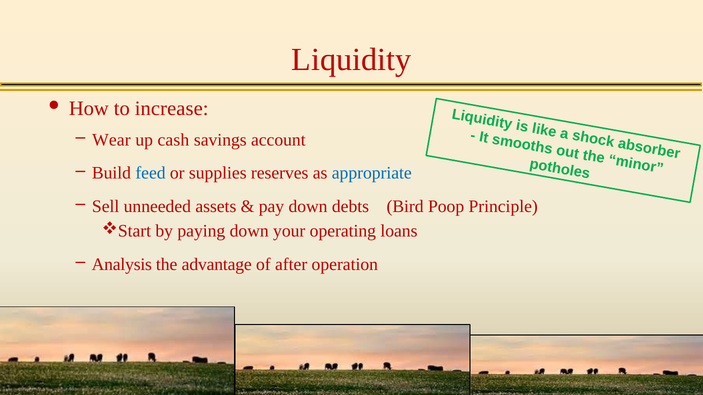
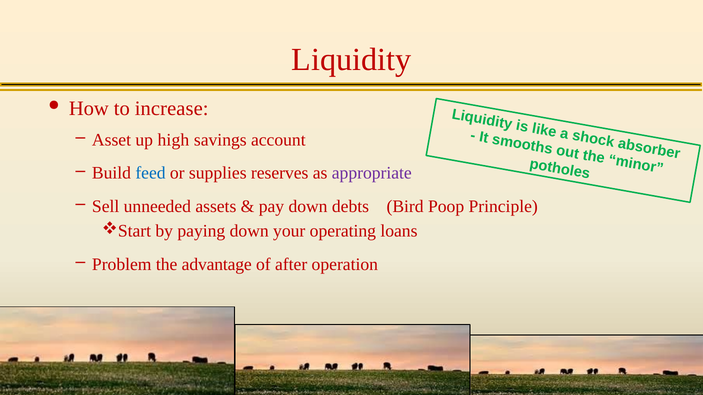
Wear: Wear -> Asset
cash: cash -> high
appropriate colour: blue -> purple
Analysis: Analysis -> Problem
